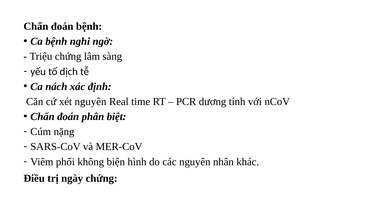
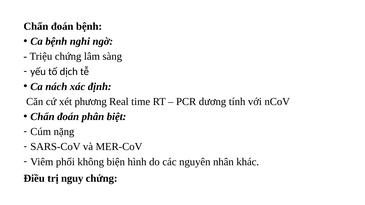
xét nguyên: nguyên -> phương
ngày: ngày -> nguy
